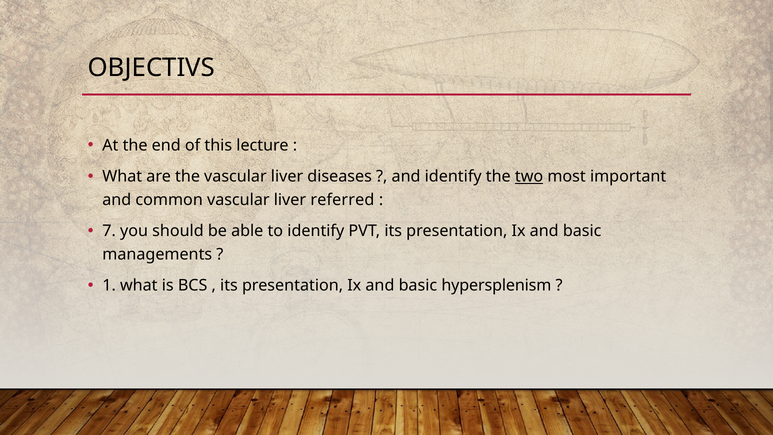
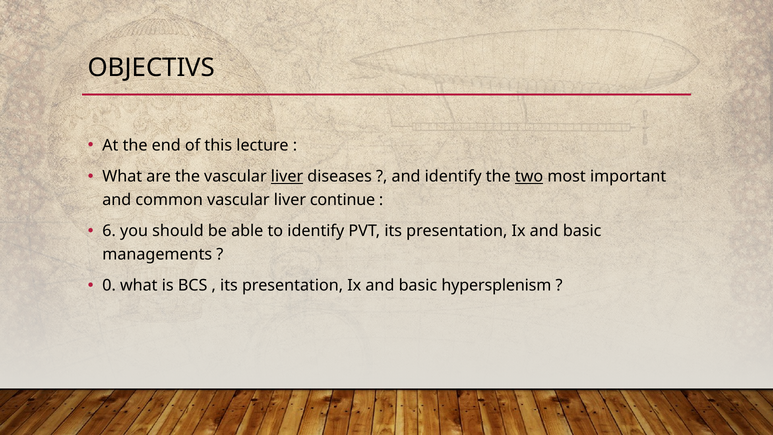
liver at (287, 177) underline: none -> present
referred: referred -> continue
7: 7 -> 6
1: 1 -> 0
